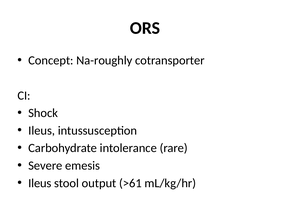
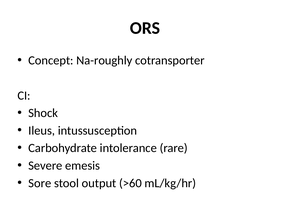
Ileus at (40, 184): Ileus -> Sore
>61: >61 -> >60
